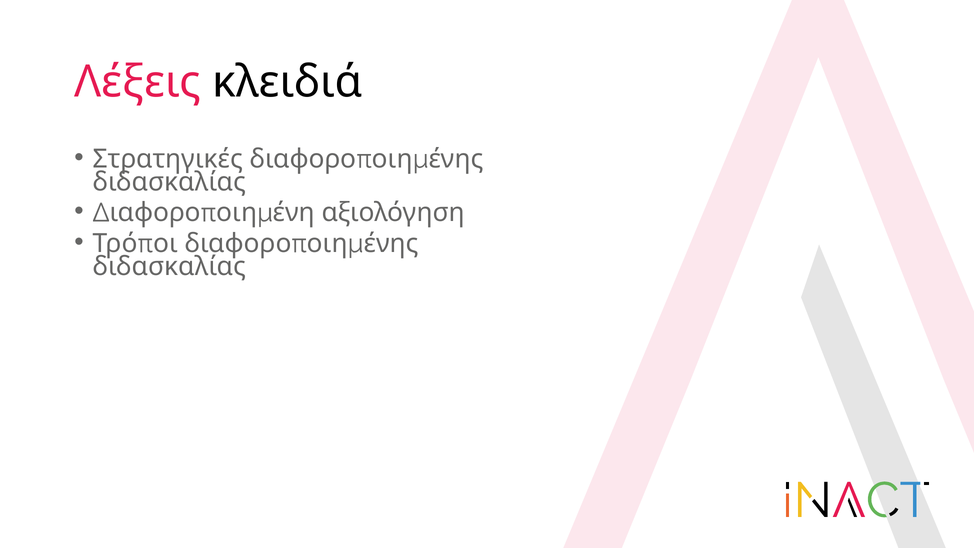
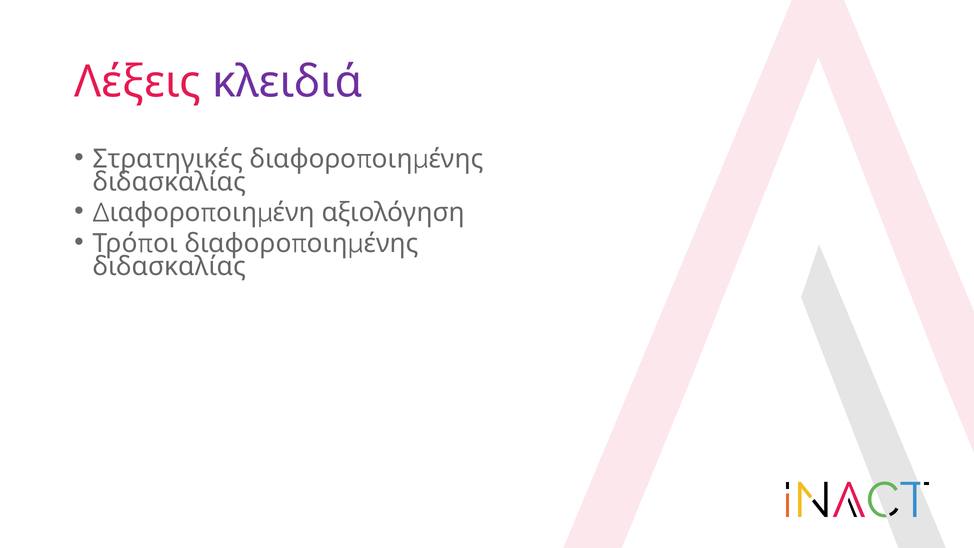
κλειδιά colour: black -> purple
